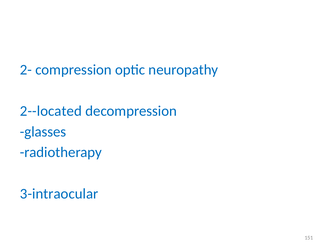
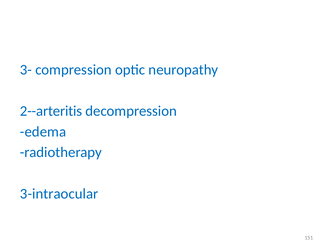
2-: 2- -> 3-
2--located: 2--located -> 2--arteritis
glasses: glasses -> edema
